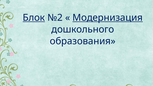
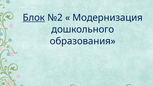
Модернизация underline: present -> none
